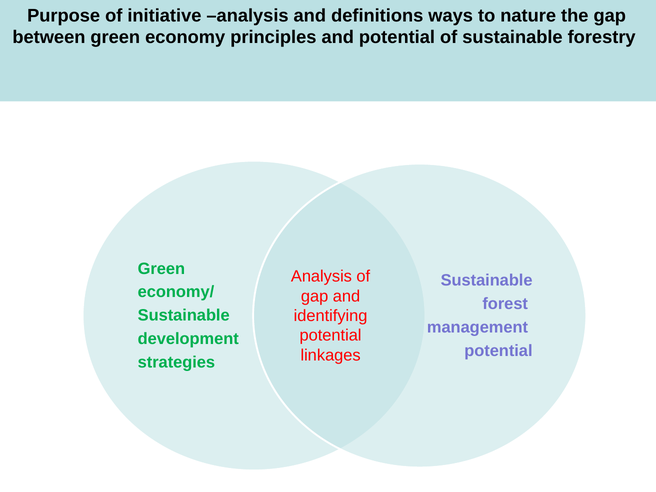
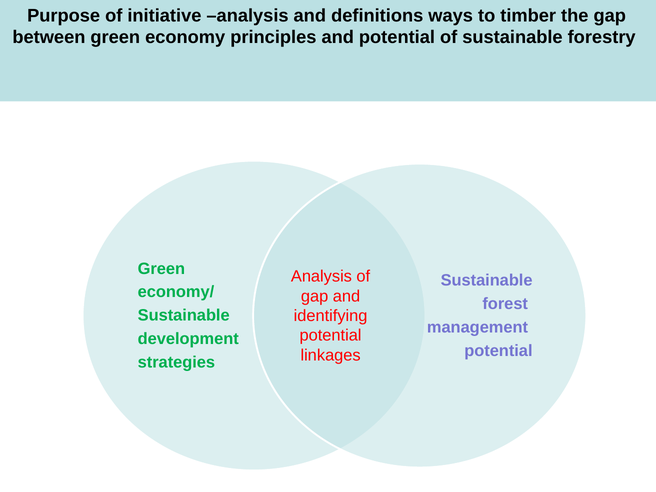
nature: nature -> timber
